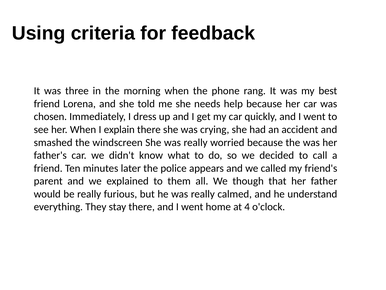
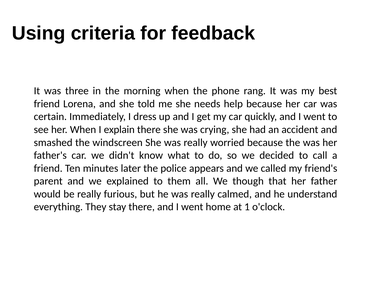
chosen: chosen -> certain
4: 4 -> 1
